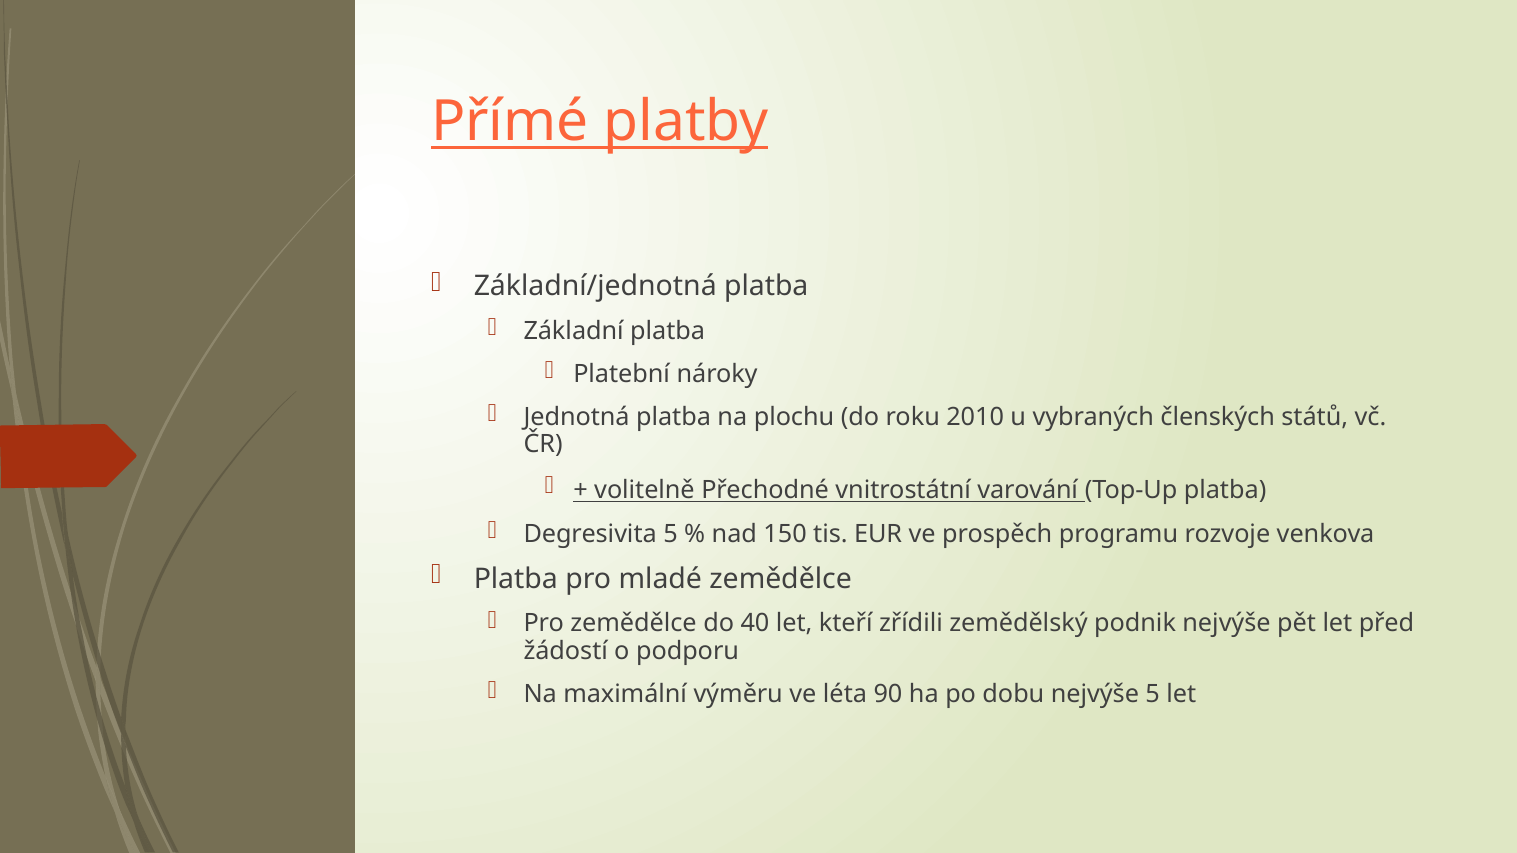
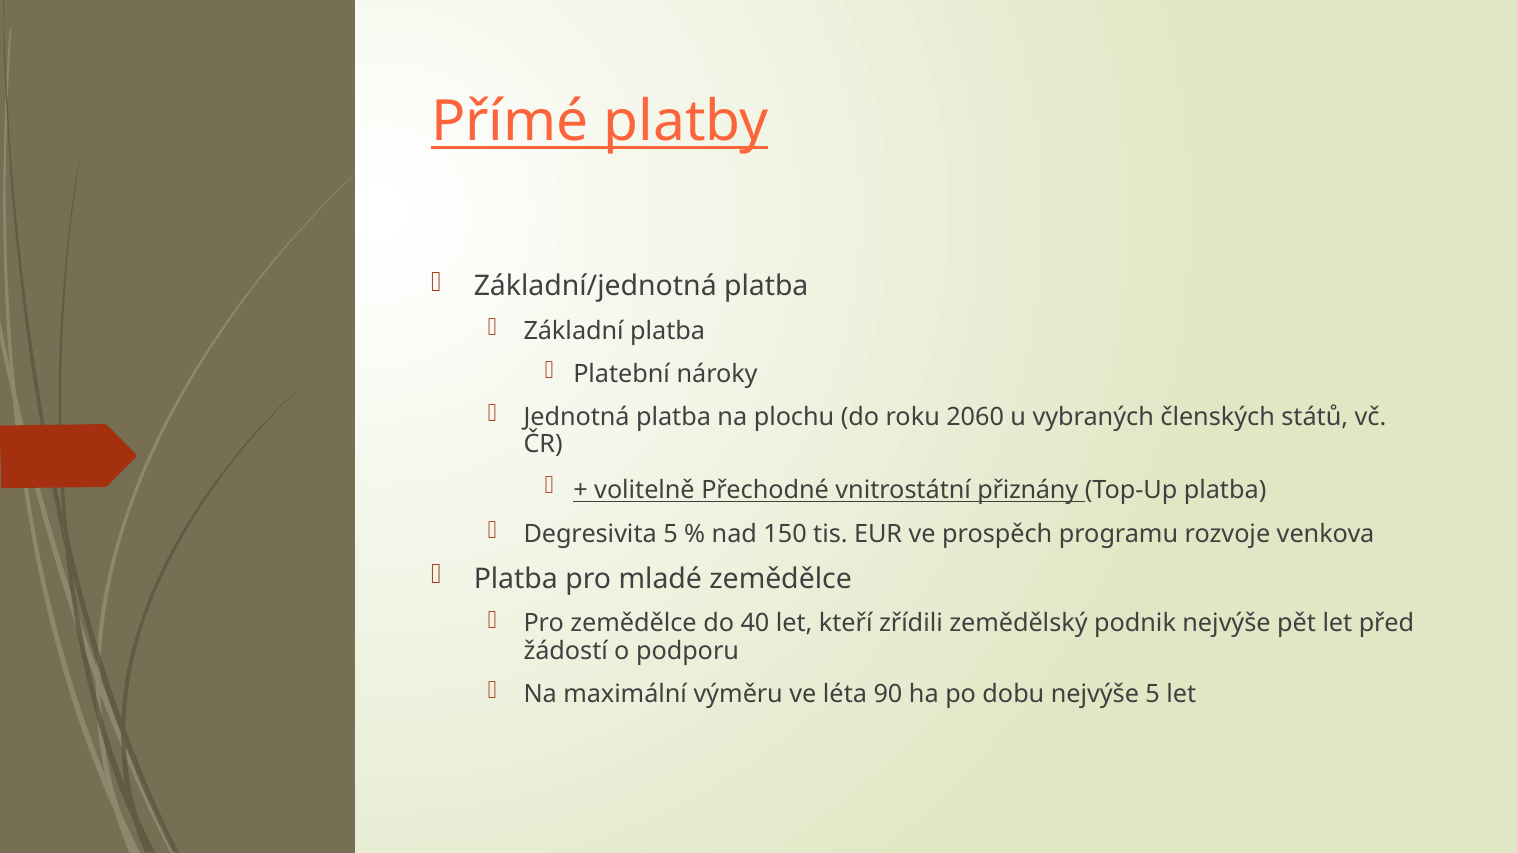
2010: 2010 -> 2060
varování: varování -> přiznány
